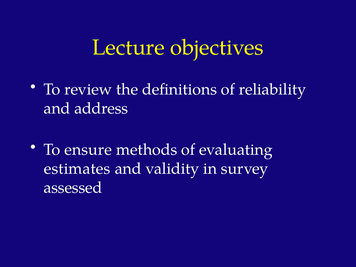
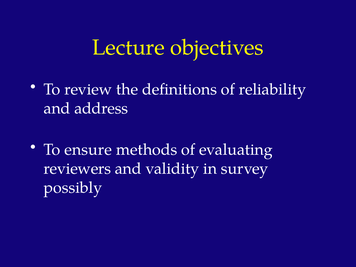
estimates: estimates -> reviewers
assessed: assessed -> possibly
